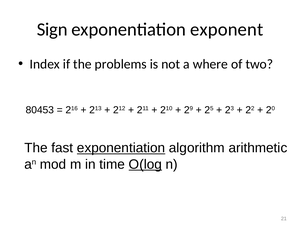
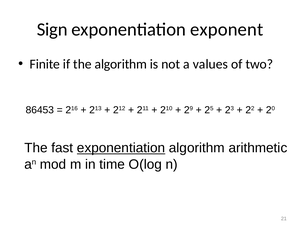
Index: Index -> Finite
the problems: problems -> algorithm
where: where -> values
80453: 80453 -> 86453
O(log underline: present -> none
